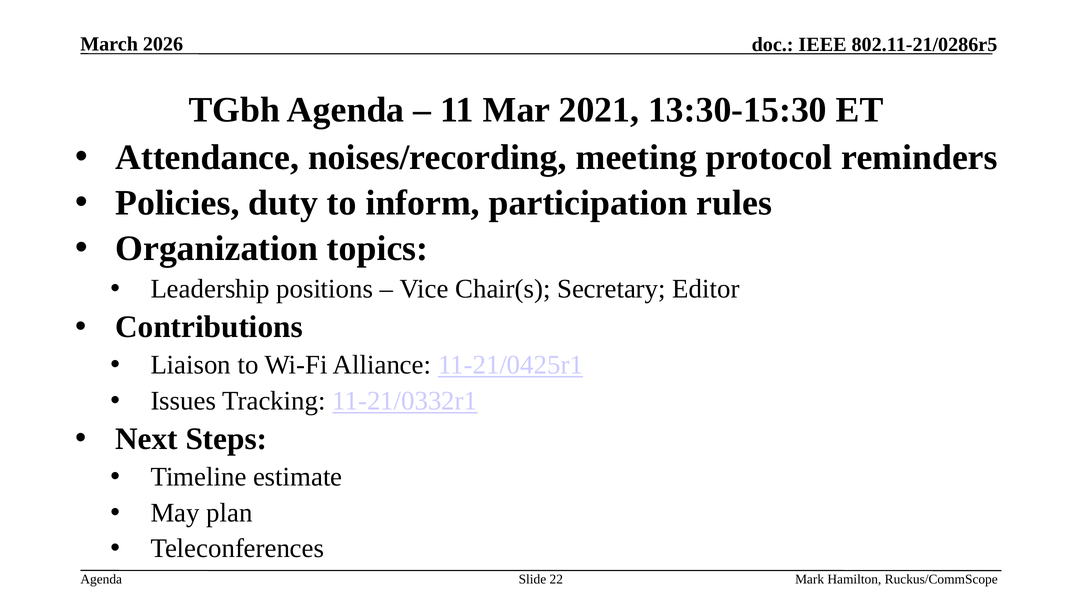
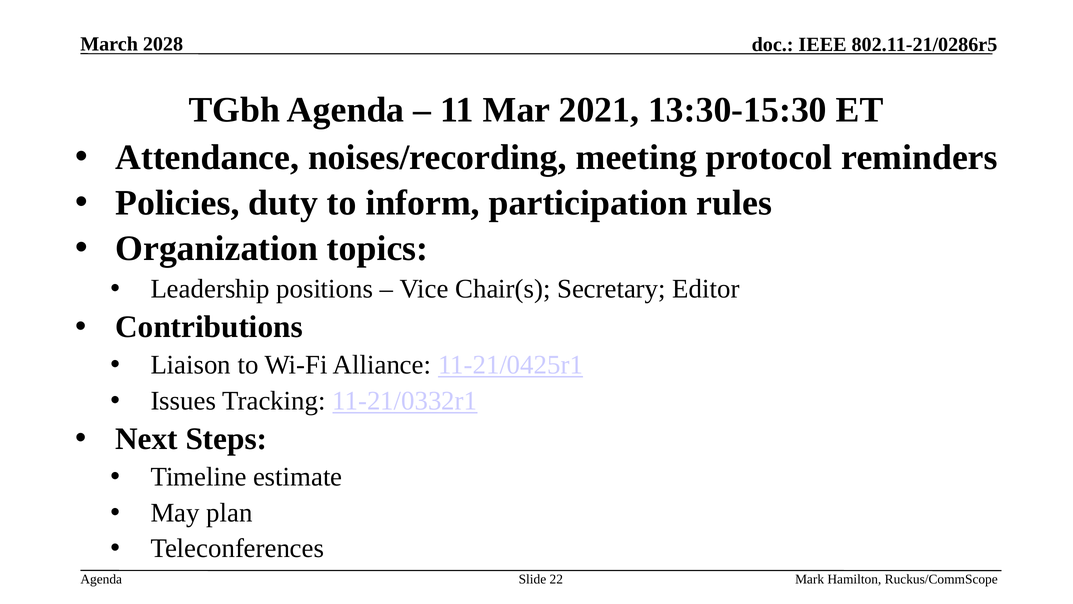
2026: 2026 -> 2028
